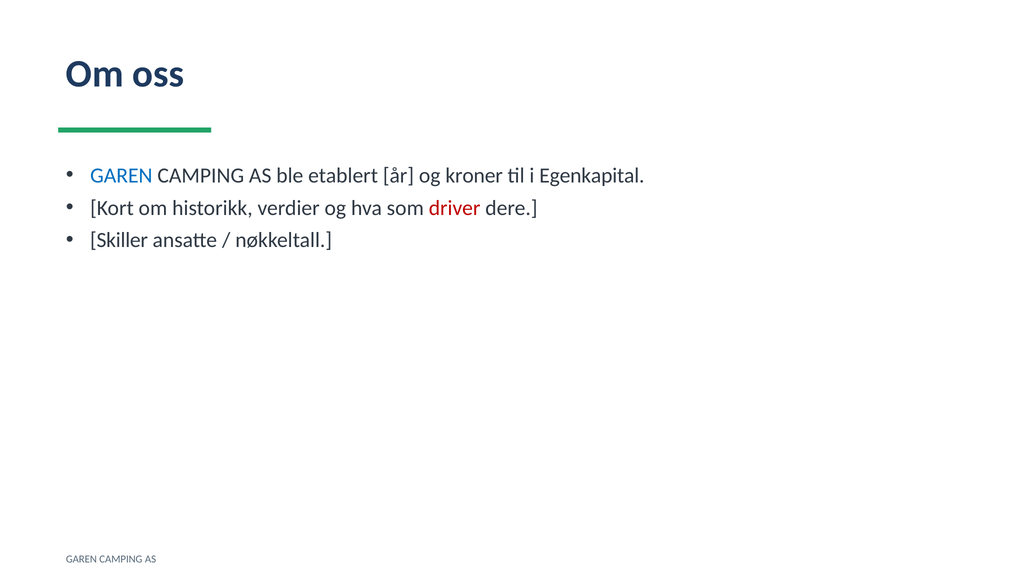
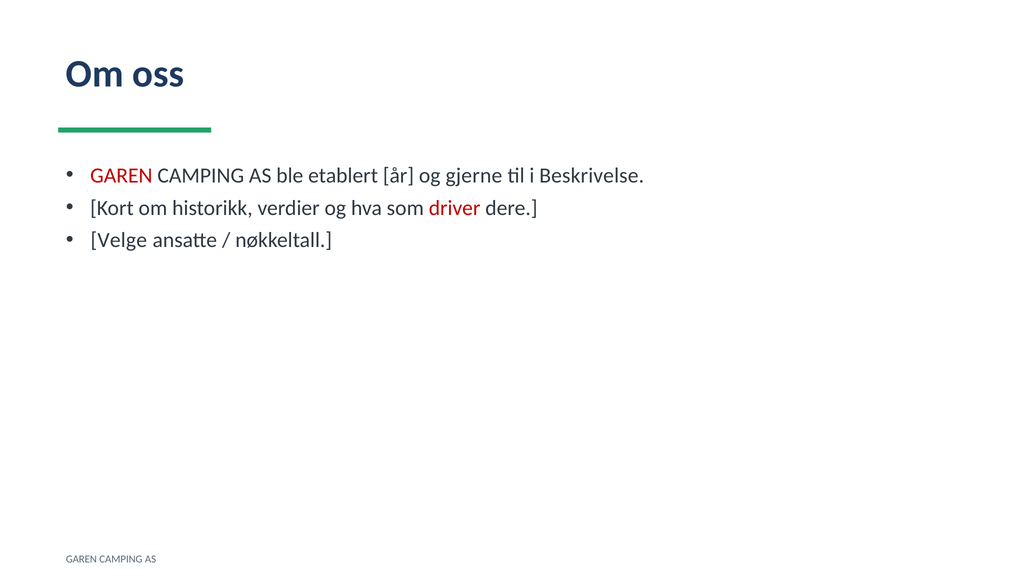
GAREN at (121, 175) colour: blue -> red
kroner: kroner -> gjerne
Egenkapital: Egenkapital -> Beskrivelse
Skiller: Skiller -> Velge
